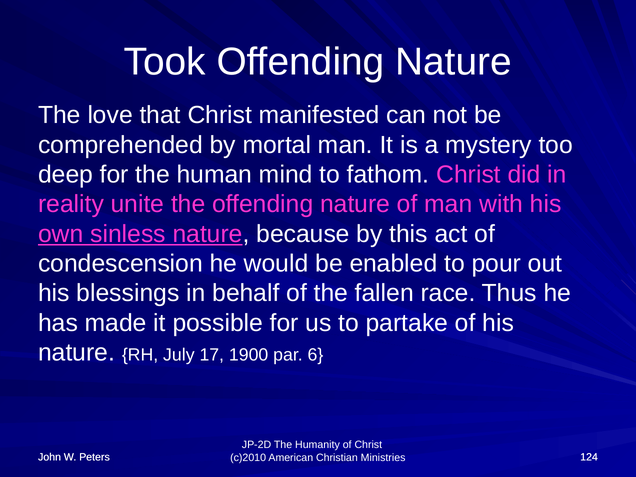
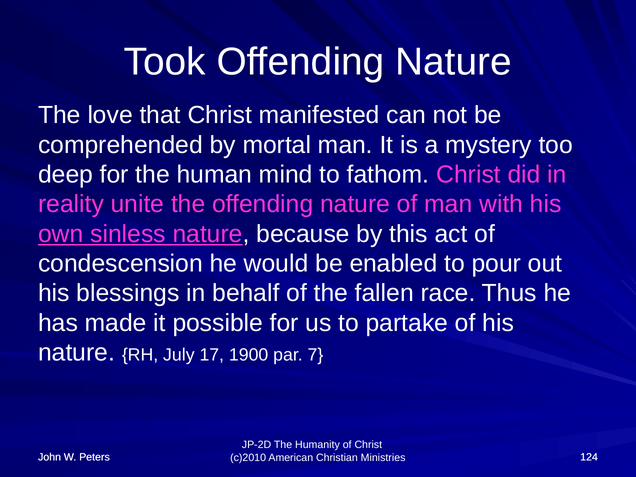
6: 6 -> 7
